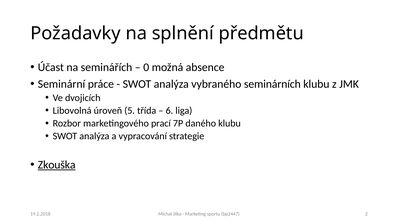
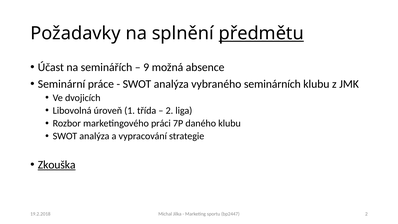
předmětu underline: none -> present
0: 0 -> 9
5: 5 -> 1
6 at (169, 111): 6 -> 2
prací: prací -> práci
